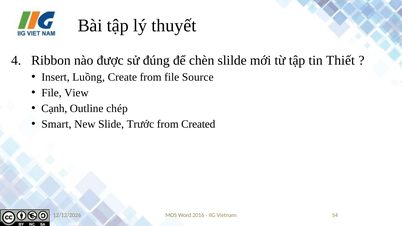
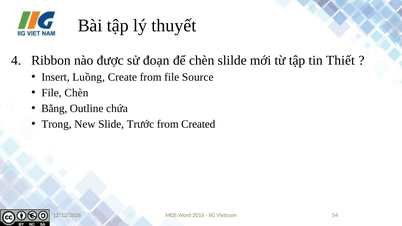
đúng: đúng -> đoạn
File View: View -> Chèn
Cạnh: Cạnh -> Bằng
chép: chép -> chứa
Smart: Smart -> Trong
